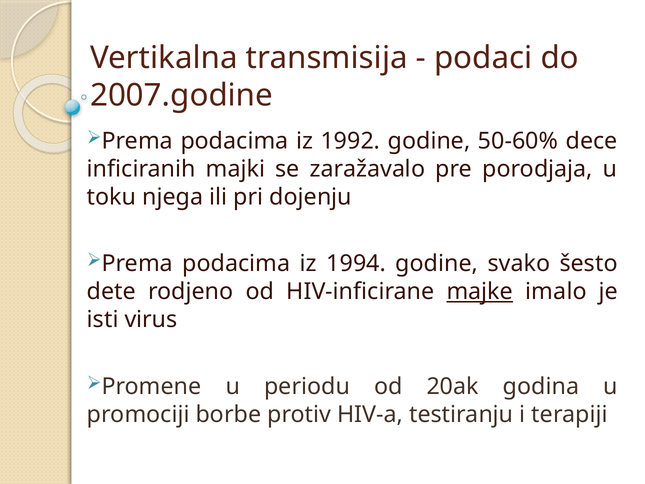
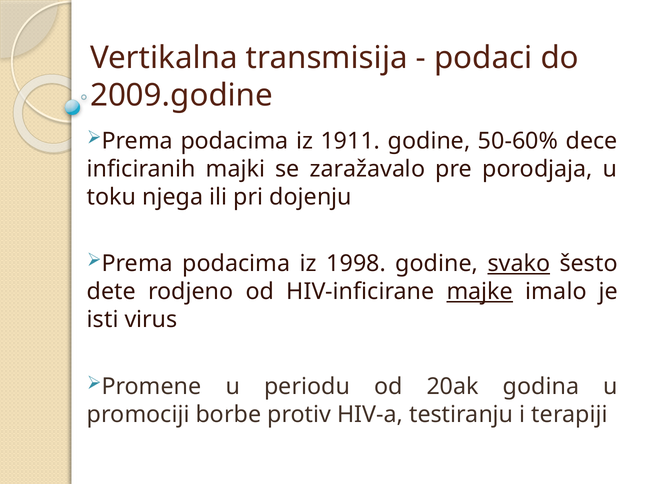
2007.godine: 2007.godine -> 2009.godine
1992: 1992 -> 1911
1994: 1994 -> 1998
svako underline: none -> present
